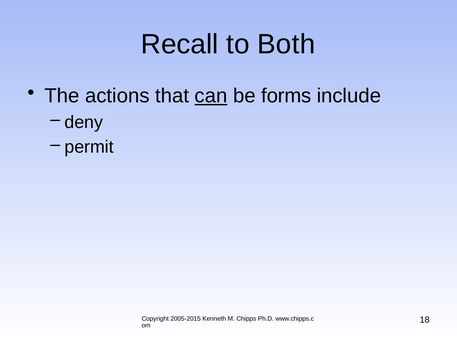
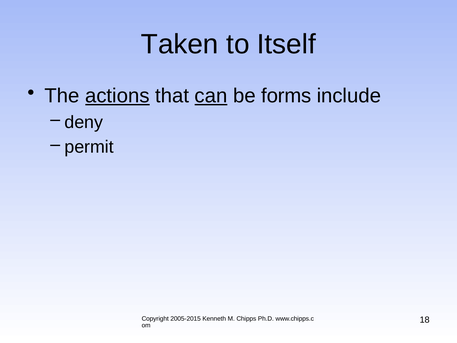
Recall: Recall -> Taken
Both: Both -> Itself
actions underline: none -> present
